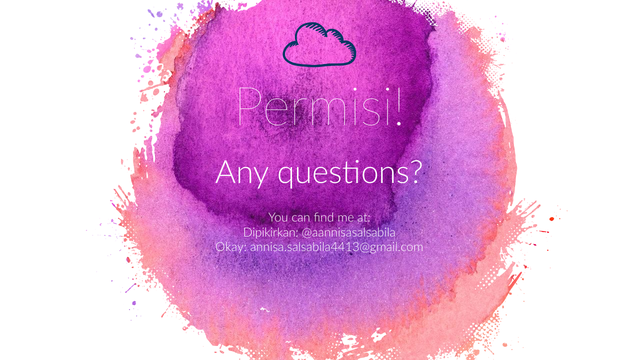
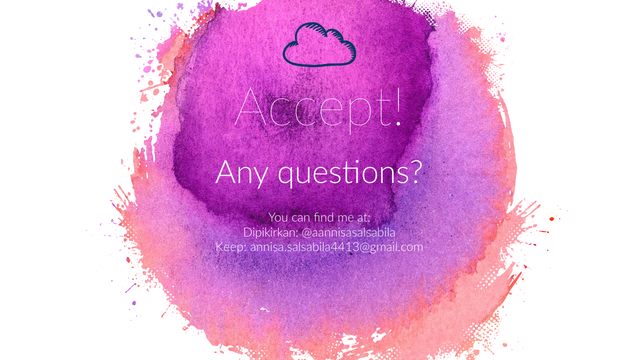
Permisi: Permisi -> Accept
Okay: Okay -> Keep
